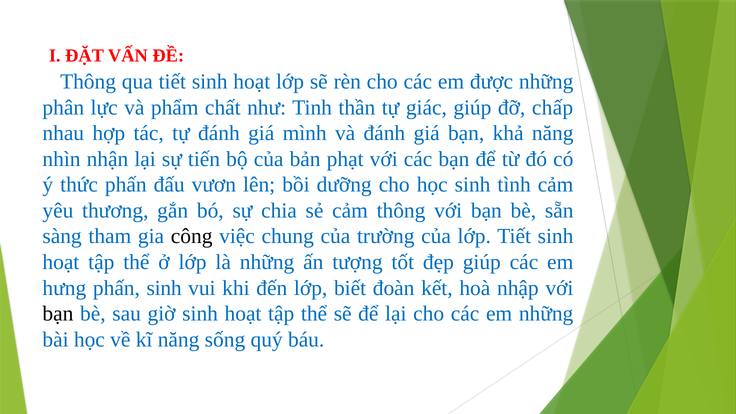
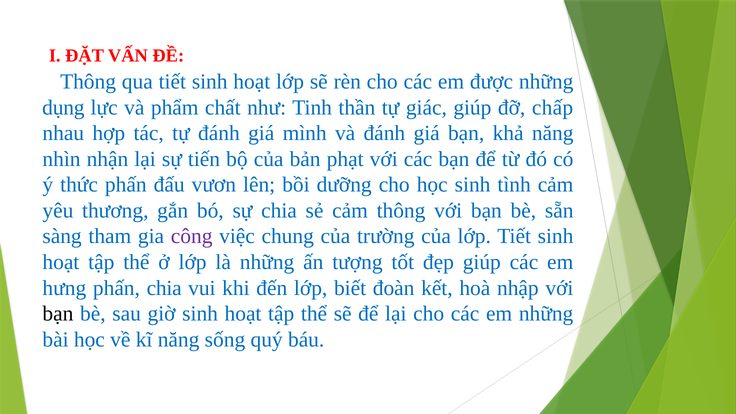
phân: phân -> dụng
công colour: black -> purple
phấn sinh: sinh -> chia
